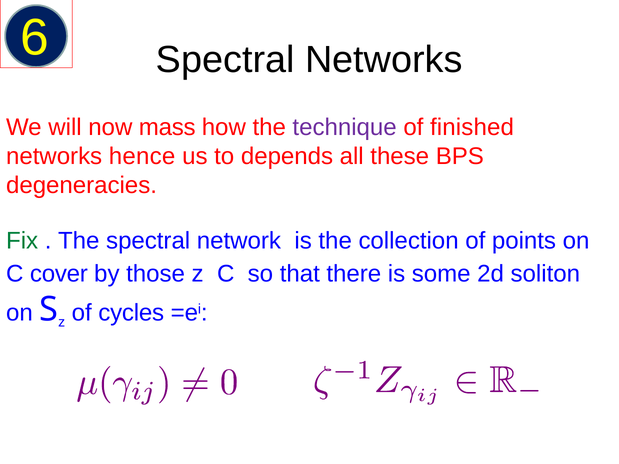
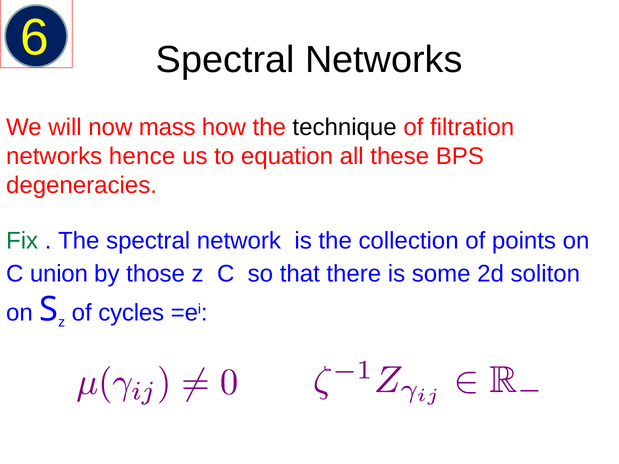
technique colour: purple -> black
finished: finished -> filtration
depends: depends -> equation
cover: cover -> union
